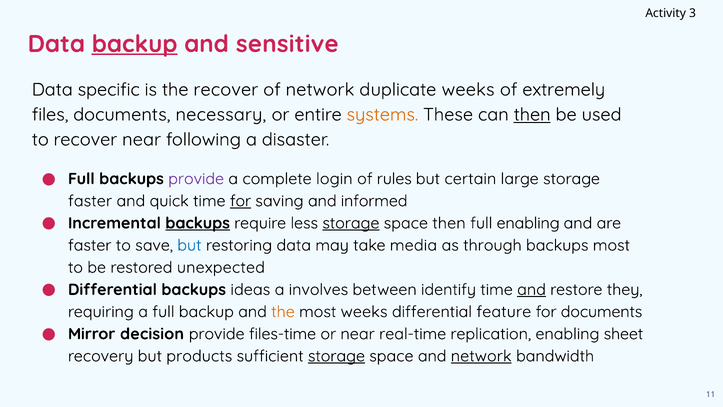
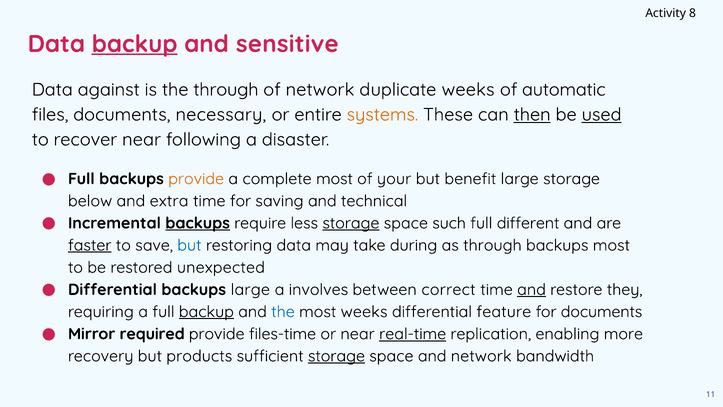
3: 3 -> 8
specific: specific -> against
the recover: recover -> through
extremely: extremely -> automatic
used underline: none -> present
provide at (196, 179) colour: purple -> orange
complete login: login -> most
rules: rules -> your
certain: certain -> benefit
faster at (90, 201): faster -> below
quick: quick -> extra
for at (241, 201) underline: present -> none
informed: informed -> technical
space then: then -> such
full enabling: enabling -> different
faster at (90, 245) underline: none -> present
media: media -> during
backups ideas: ideas -> large
identify: identify -> correct
backup at (206, 312) underline: none -> present
the at (283, 312) colour: orange -> blue
decision: decision -> required
real-time underline: none -> present
sheet: sheet -> more
network at (481, 356) underline: present -> none
